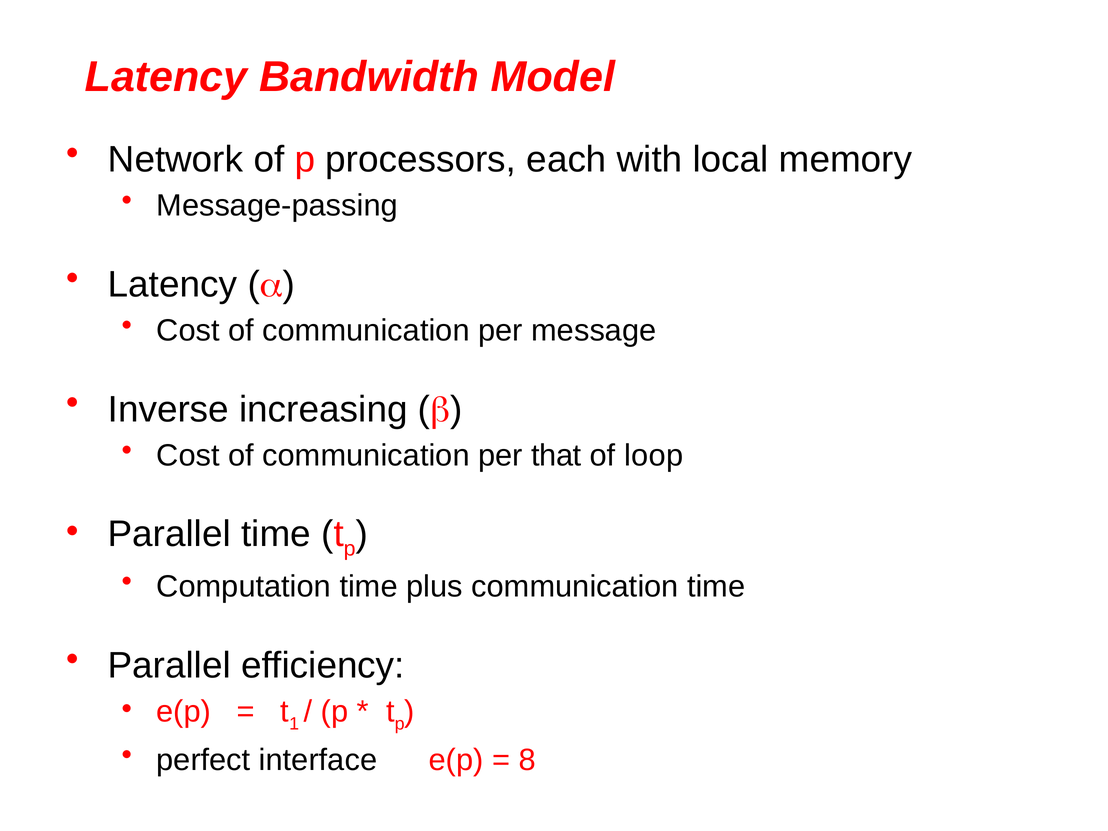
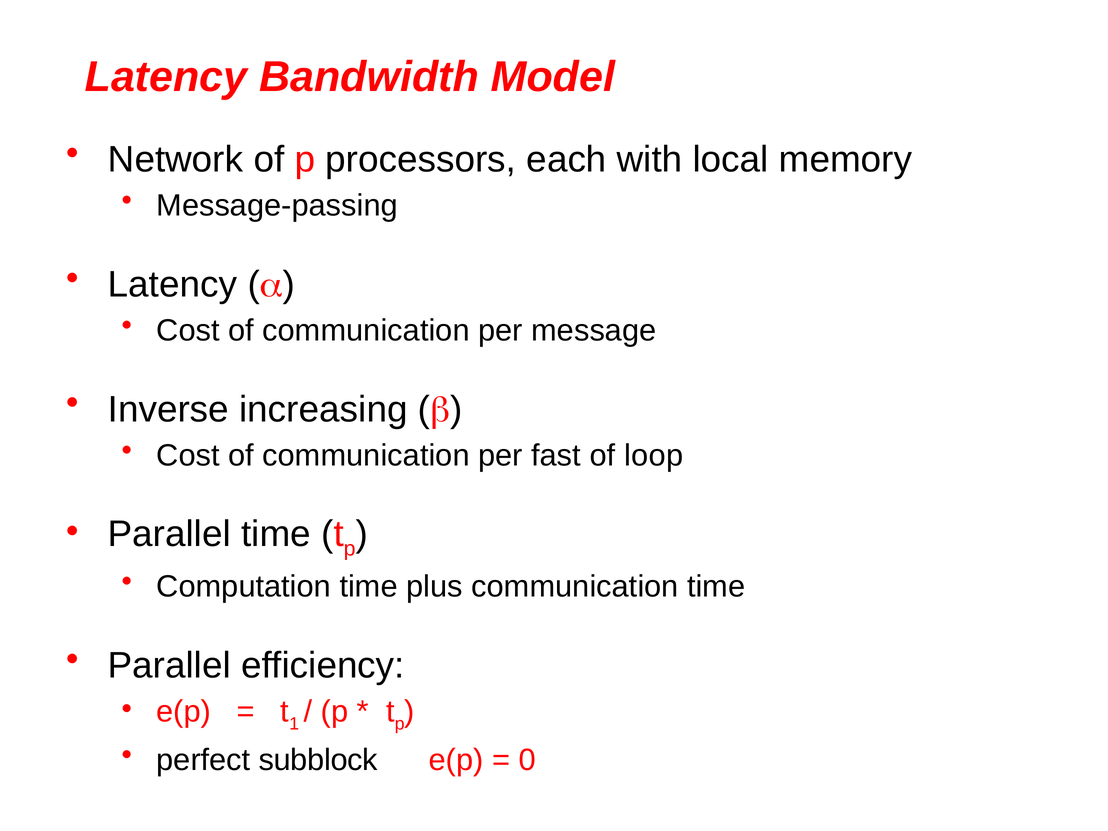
that: that -> fast
interface: interface -> subblock
8: 8 -> 0
